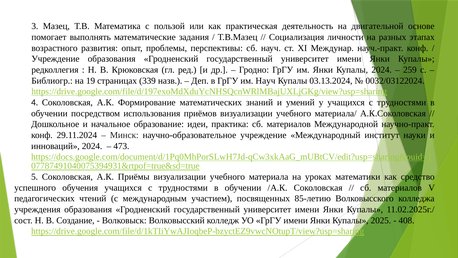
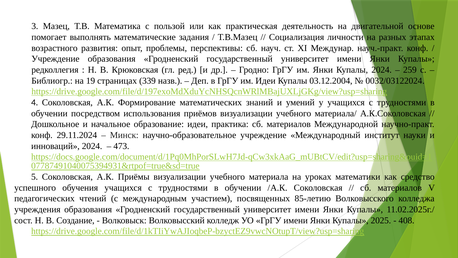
им Науч: Науч -> Идеи
03.13.2024: 03.13.2024 -> 03.12.2004
